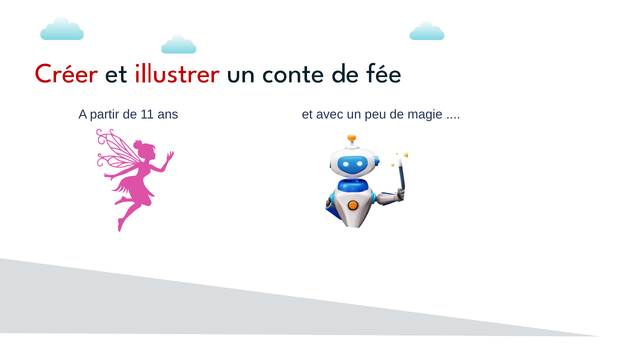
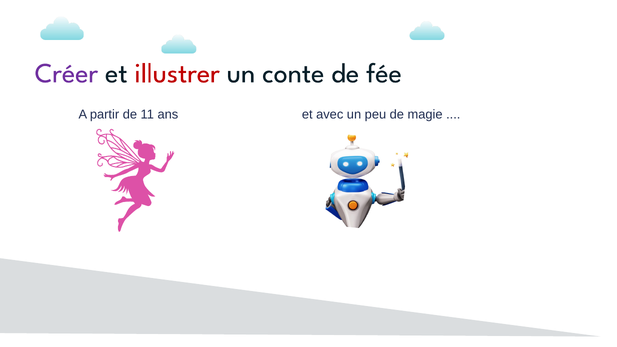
Créer colour: red -> purple
